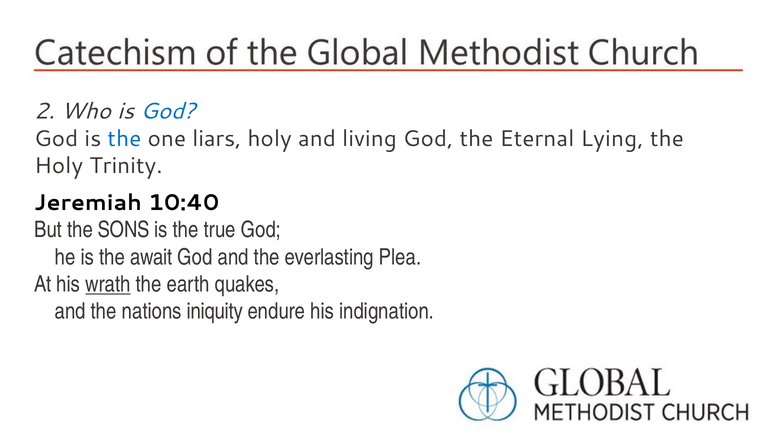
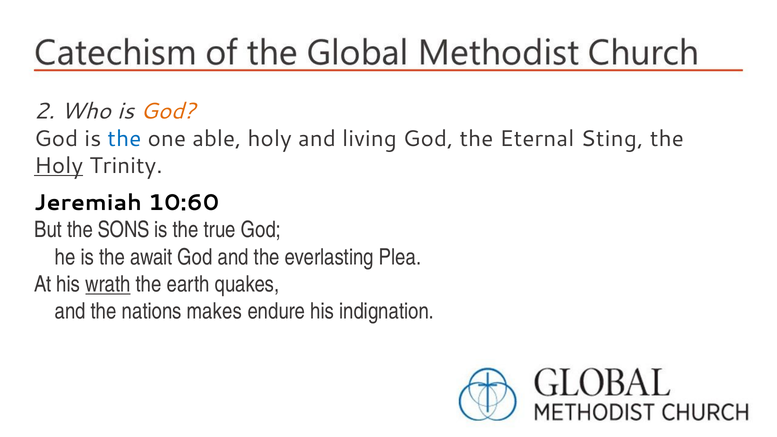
God at (168, 111) colour: blue -> orange
liars: liars -> able
Lying: Lying -> Sting
Holy at (59, 166) underline: none -> present
10:40: 10:40 -> 10:60
iniquity: iniquity -> makes
